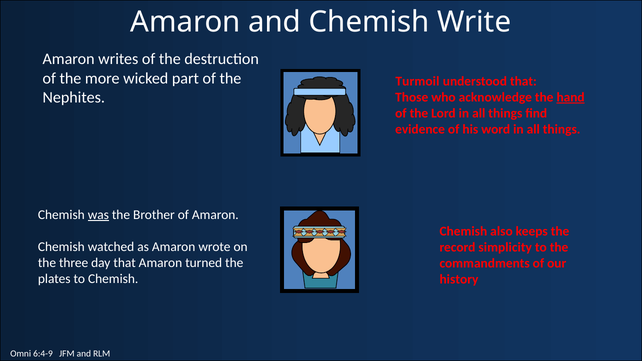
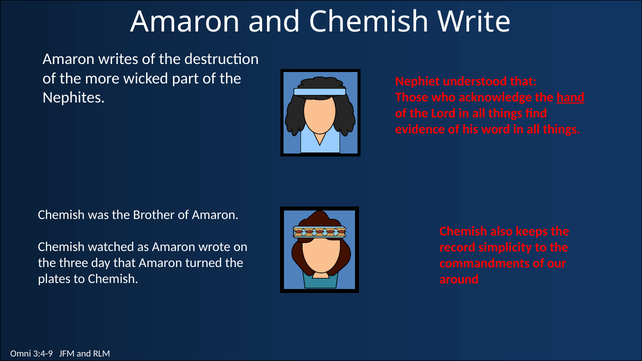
Turmoil: Turmoil -> Nephiet
was underline: present -> none
history: history -> around
6:4-9: 6:4-9 -> 3:4-9
